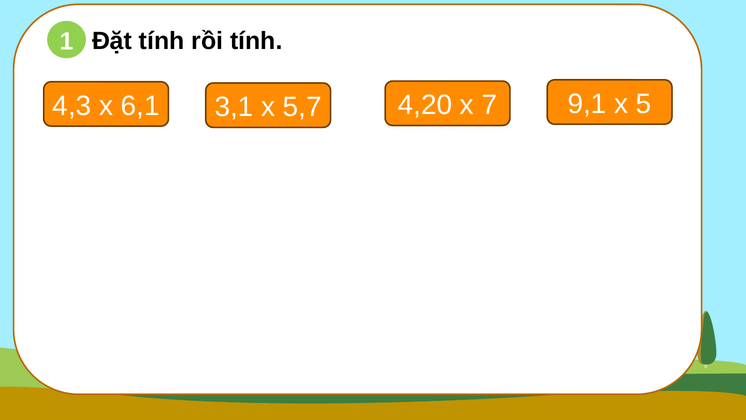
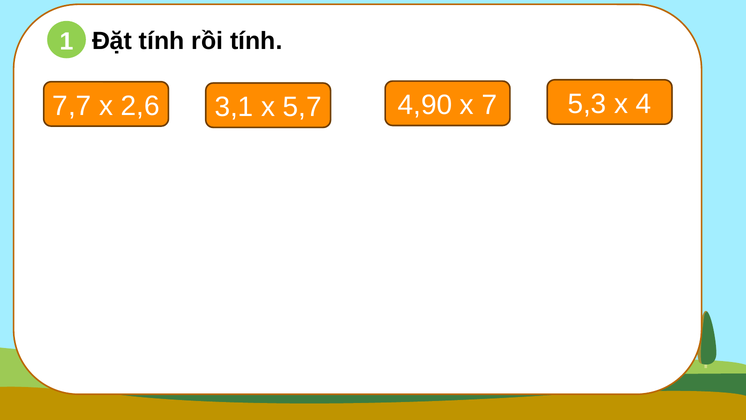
4,3: 4,3 -> 7,7
6,1: 6,1 -> 2,6
4,20: 4,20 -> 4,90
9,1: 9,1 -> 5,3
5: 5 -> 4
